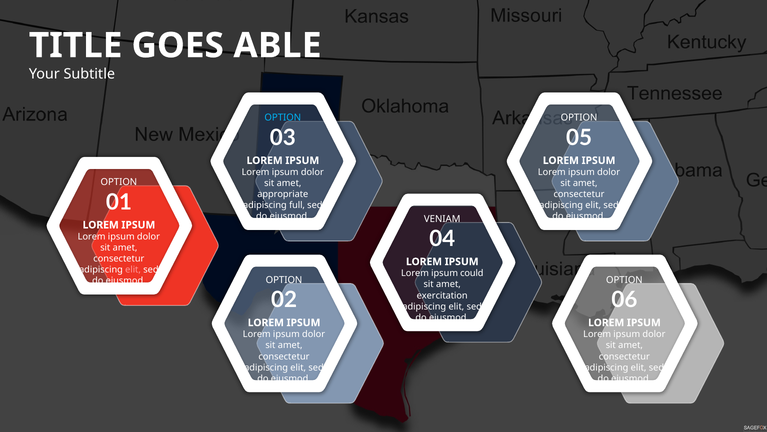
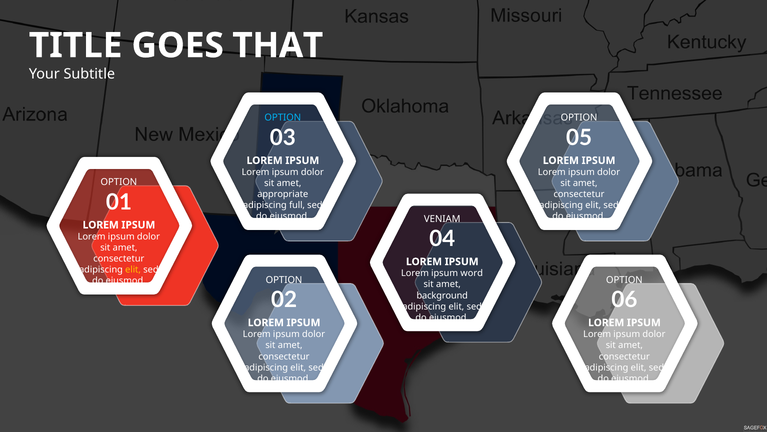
ABLE: ABLE -> THAT
elit at (133, 269) colour: pink -> yellow
could: could -> word
exercitation: exercitation -> background
